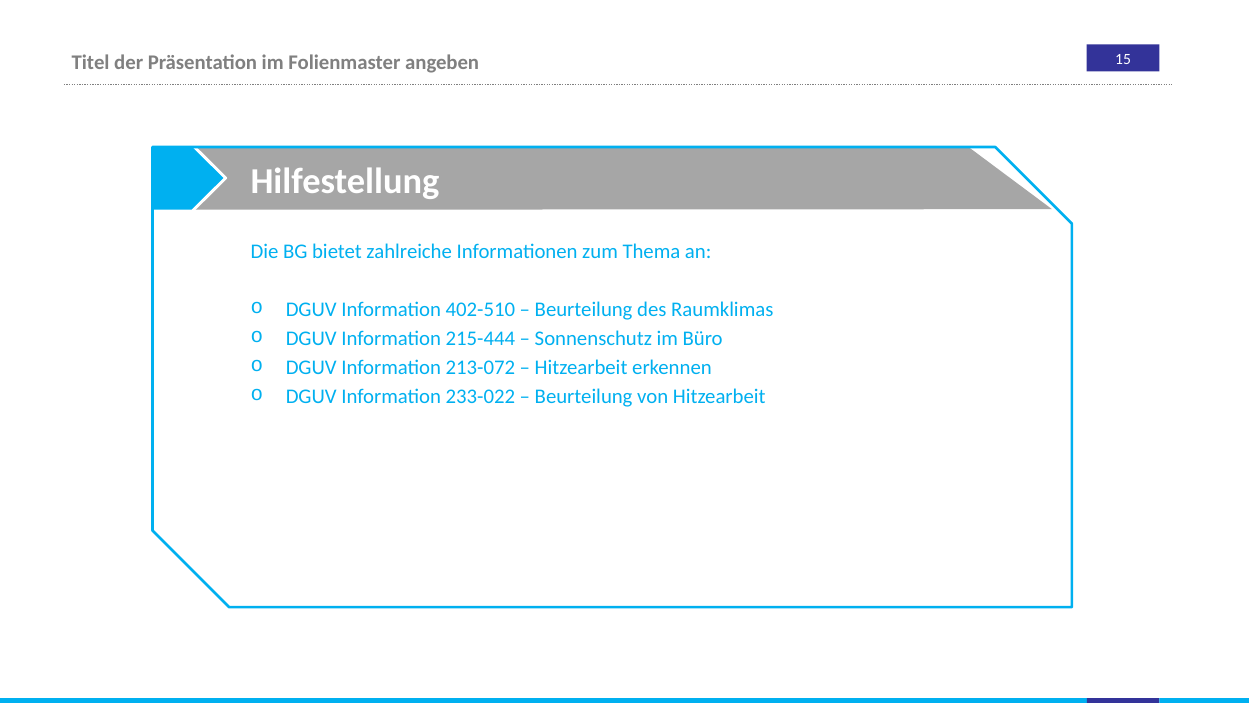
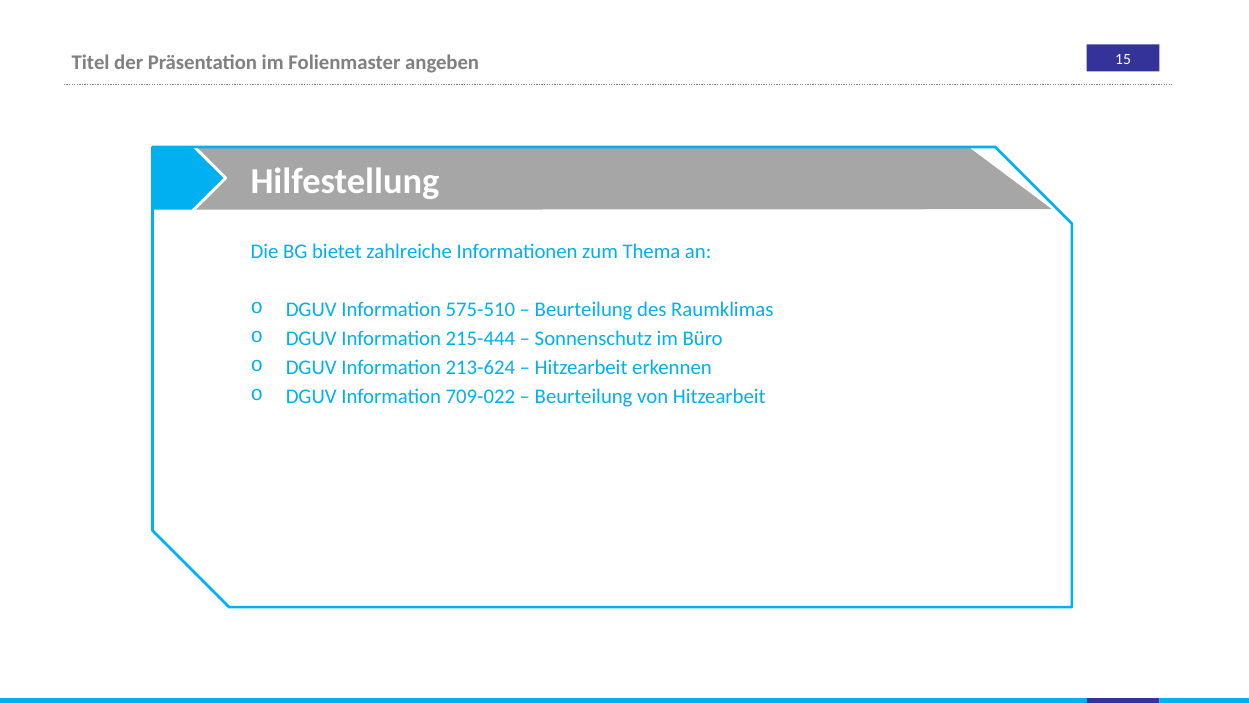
402-510: 402-510 -> 575-510
213-072: 213-072 -> 213-624
233-022: 233-022 -> 709-022
